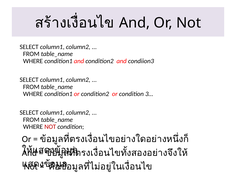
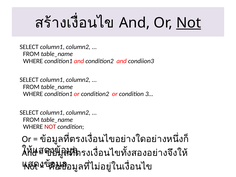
Not at (189, 23) underline: none -> present
